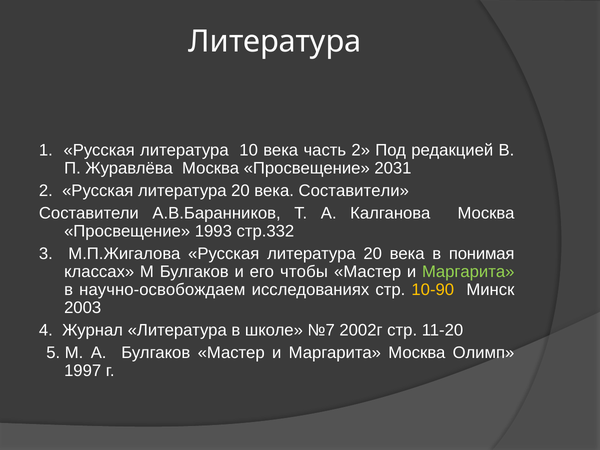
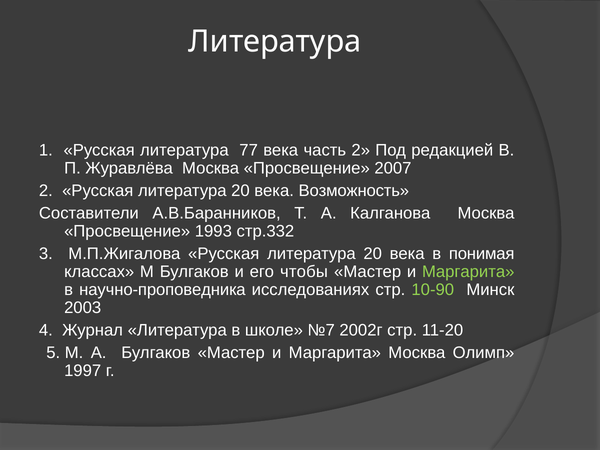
10: 10 -> 77
2031: 2031 -> 2007
века Составители: Составители -> Возможность
научно-освобождаем: научно-освобождаем -> научно-проповедника
10-90 colour: yellow -> light green
